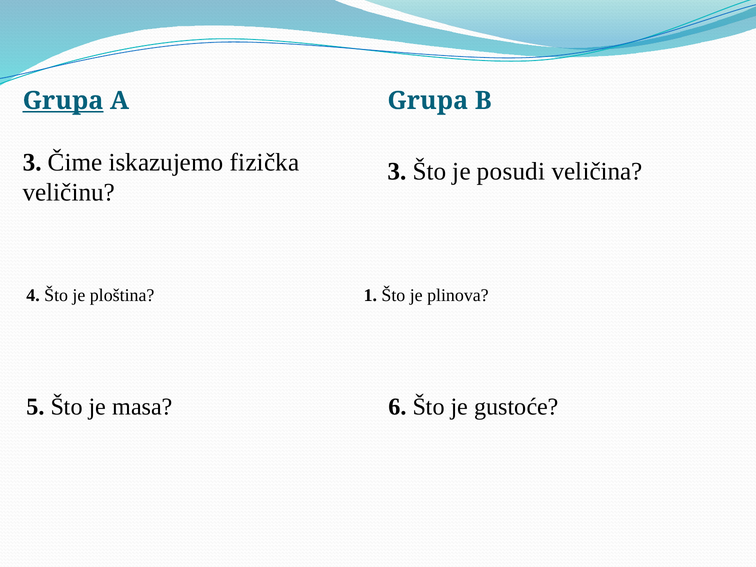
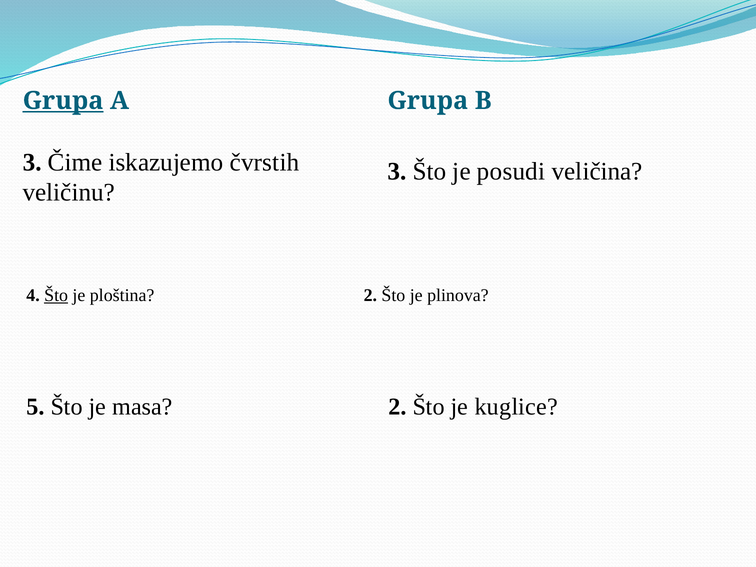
fizička: fizička -> čvrstih
Što at (56, 295) underline: none -> present
ploština 1: 1 -> 2
masa 6: 6 -> 2
gustoće: gustoće -> kuglice
